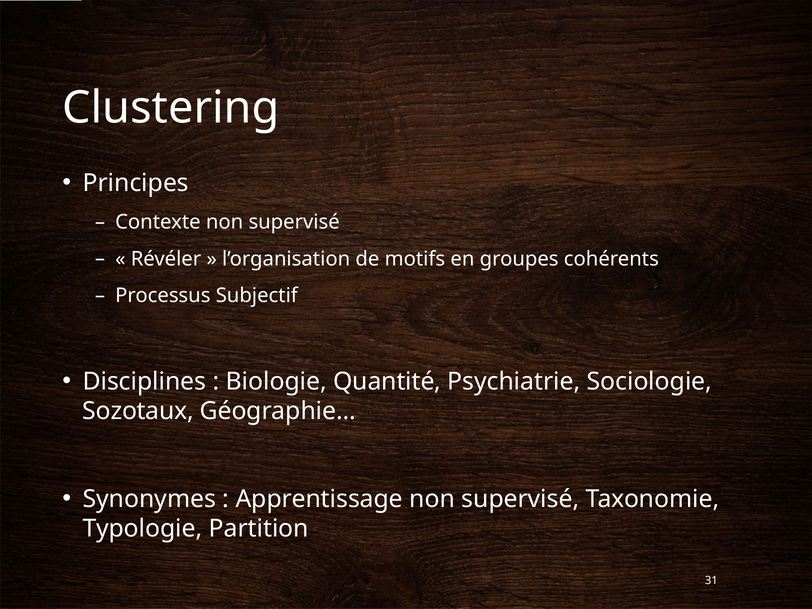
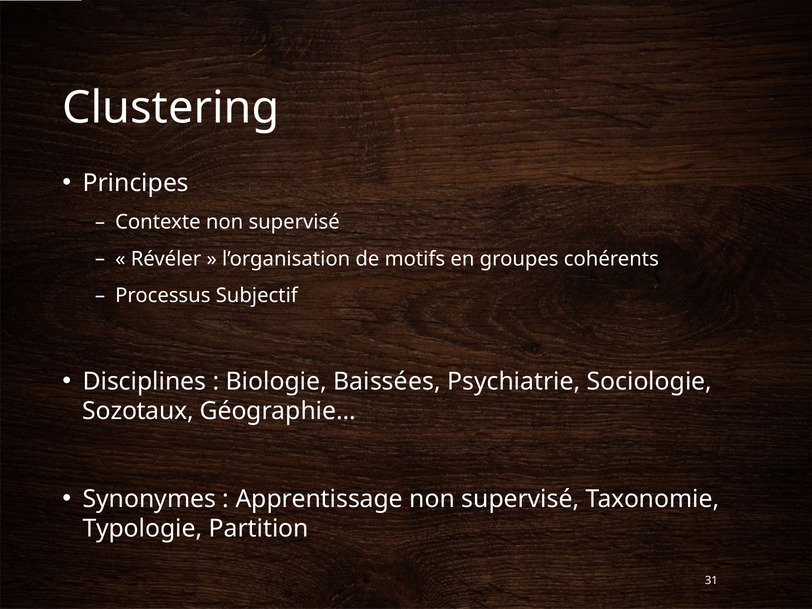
Quantité: Quantité -> Baissées
